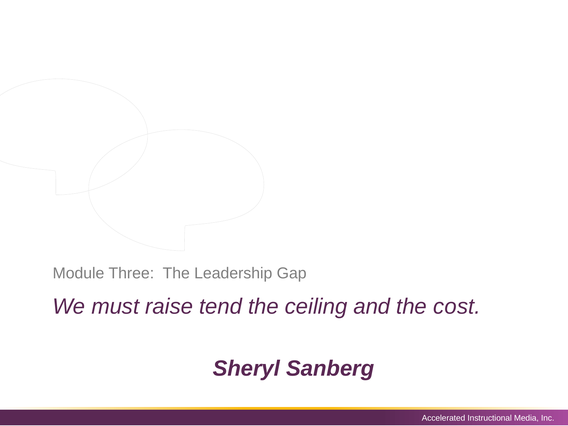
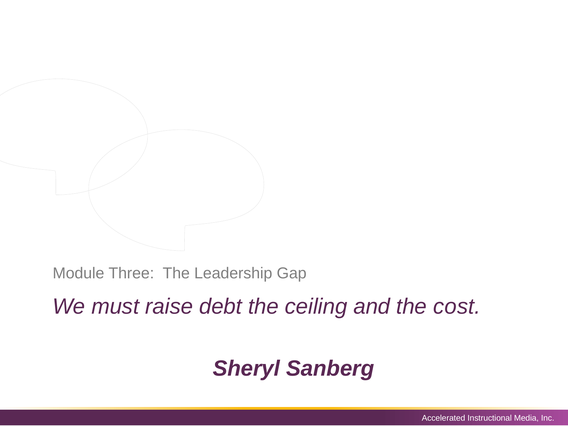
tend: tend -> debt
